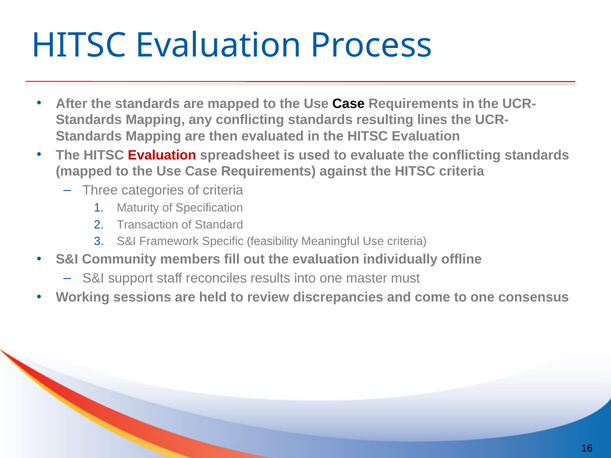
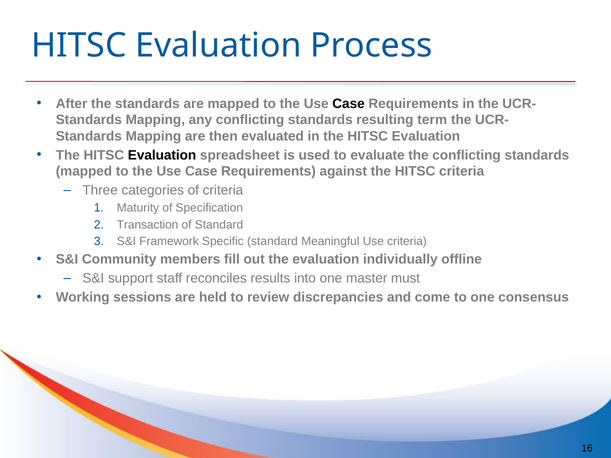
lines: lines -> term
Evaluation at (162, 155) colour: red -> black
Specific feasibility: feasibility -> standard
